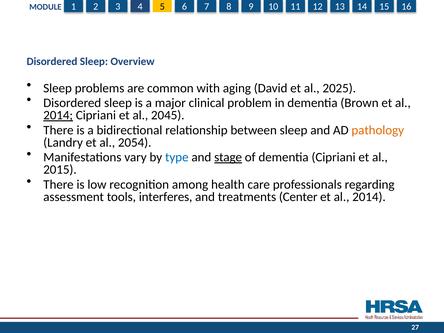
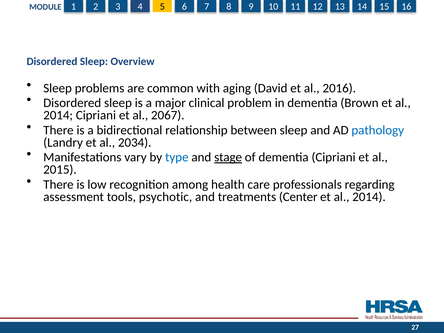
2025: 2025 -> 2016
2014 at (58, 115) underline: present -> none
2045: 2045 -> 2067
pathology colour: orange -> blue
2054: 2054 -> 2034
interferes: interferes -> psychotic
